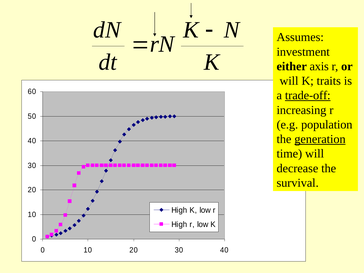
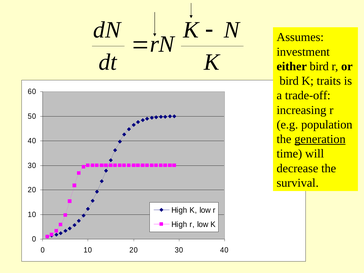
either axis: axis -> bird
will at (289, 81): will -> bird
trade-off underline: present -> none
